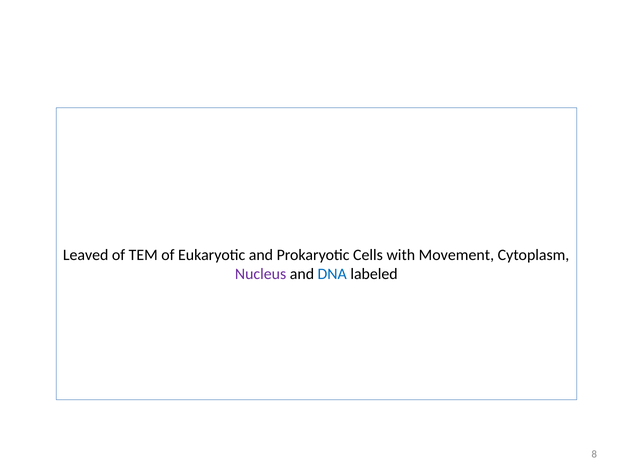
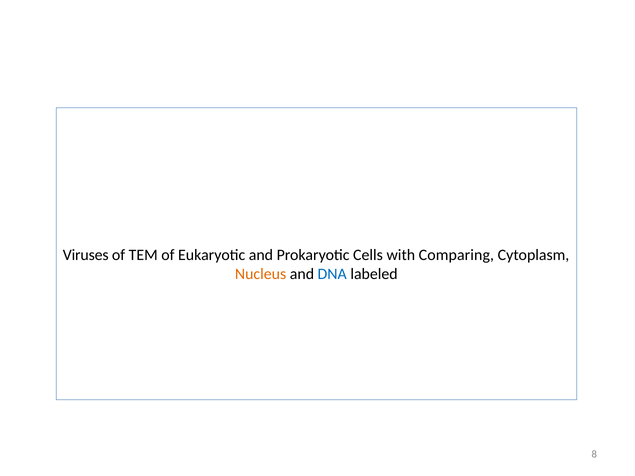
Leaved: Leaved -> Viruses
Movement: Movement -> Comparing
Nucleus colour: purple -> orange
